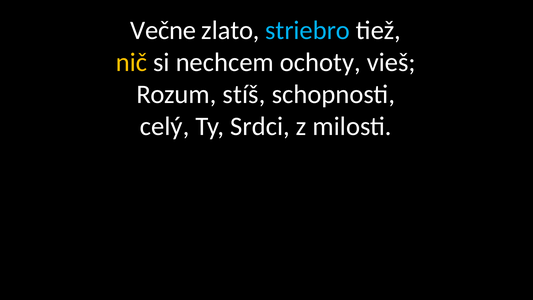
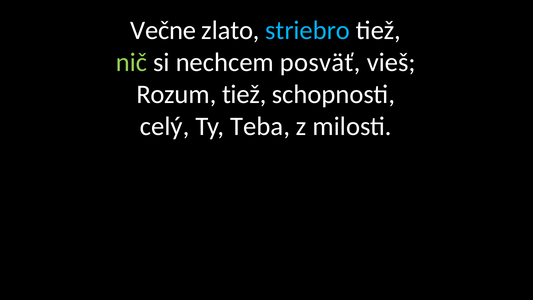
nič colour: yellow -> light green
ochoty: ochoty -> posväť
Rozum stíš: stíš -> tiež
Srdci: Srdci -> Teba
